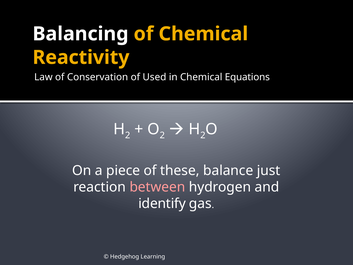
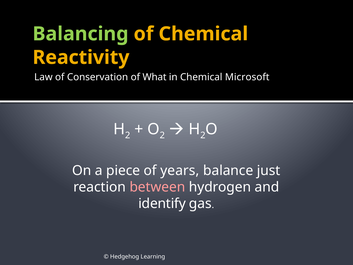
Balancing colour: white -> light green
Used: Used -> What
Equations: Equations -> Microsoft
these: these -> years
